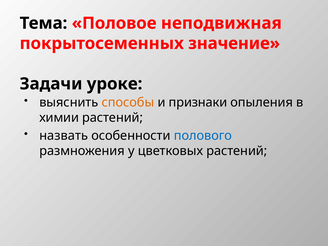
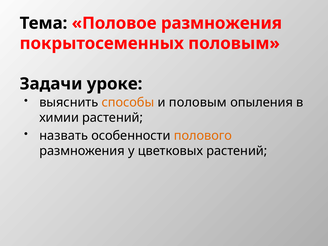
Половое неподвижная: неподвижная -> размножения
покрытосеменных значение: значение -> половым
и признаки: признаки -> половым
полового colour: blue -> orange
